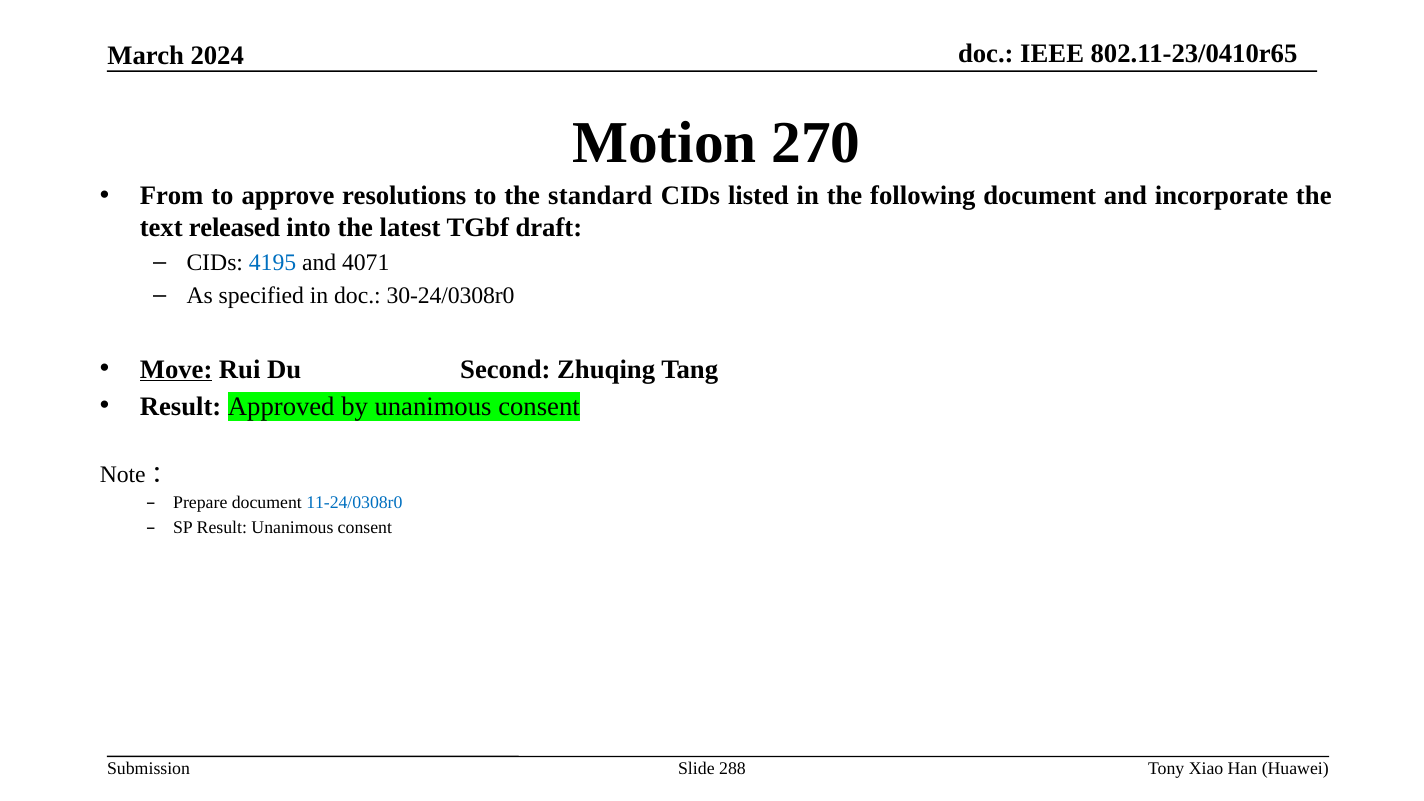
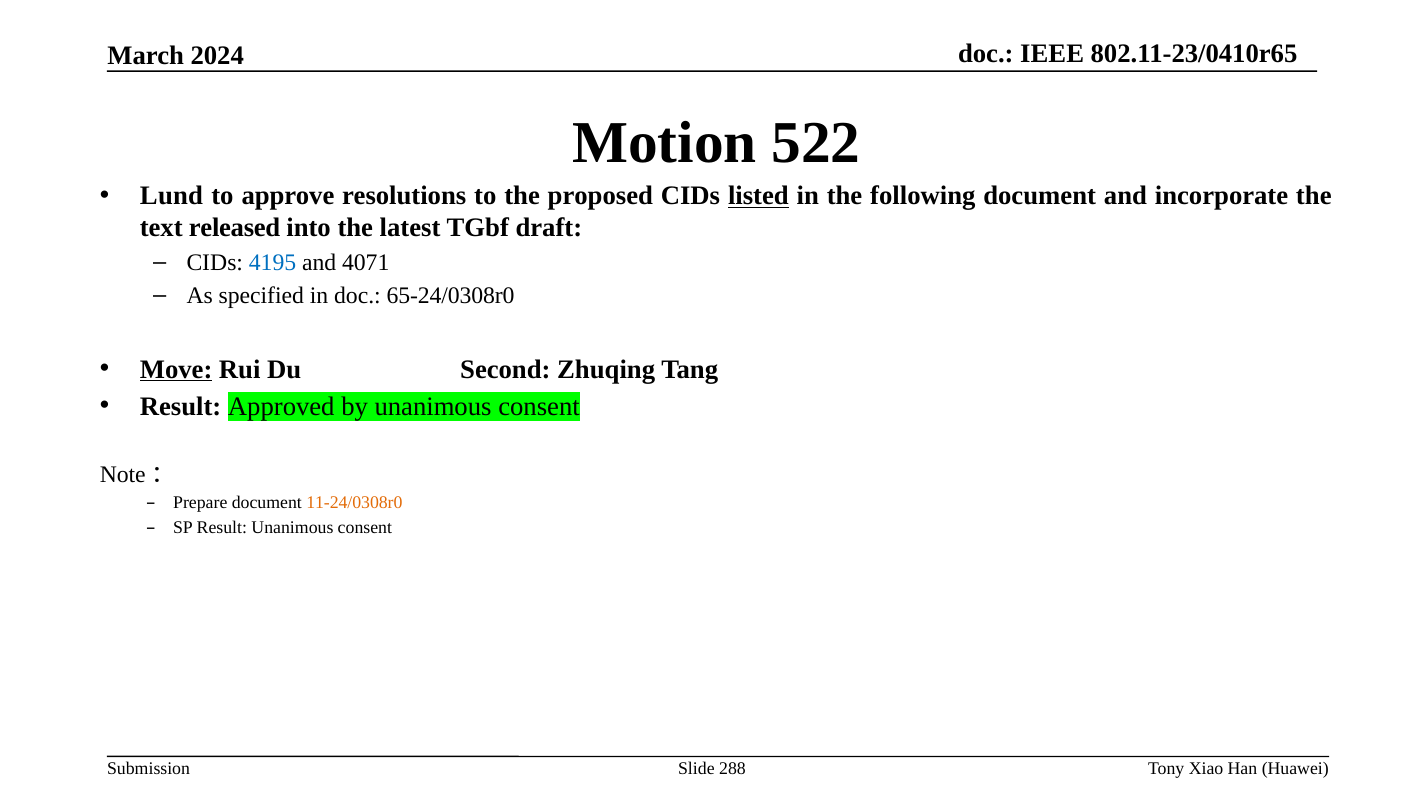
270: 270 -> 522
From: From -> Lund
standard: standard -> proposed
listed underline: none -> present
30-24/0308r0: 30-24/0308r0 -> 65-24/0308r0
11-24/0308r0 colour: blue -> orange
